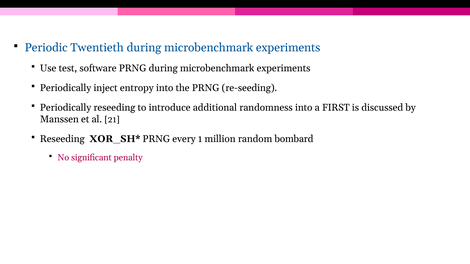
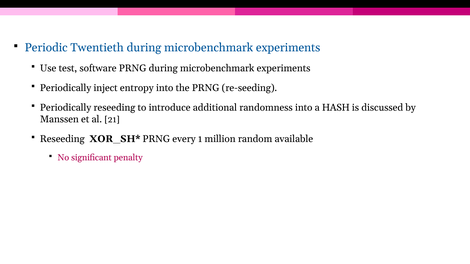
FIRST: FIRST -> HASH
bombard: bombard -> available
